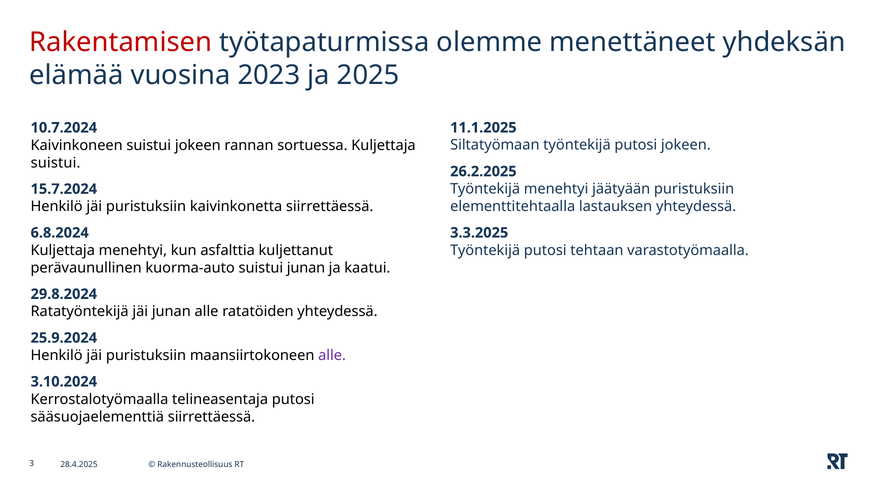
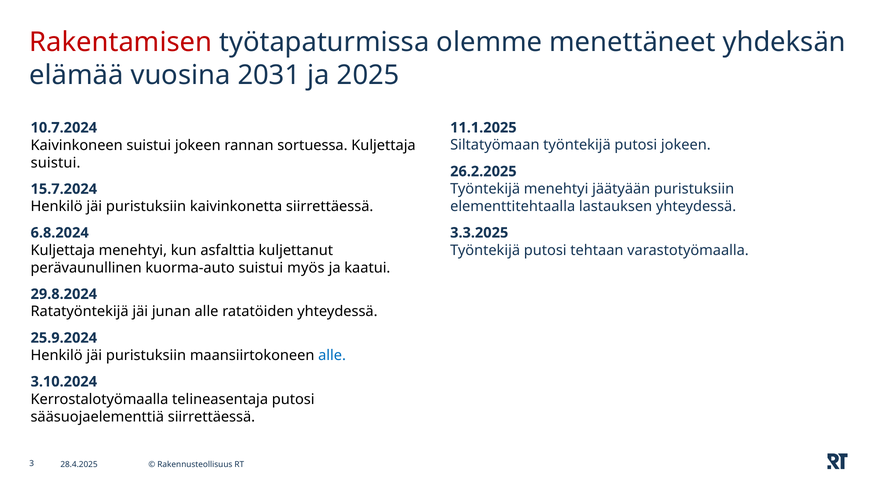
2023: 2023 -> 2031
suistui junan: junan -> myös
alle at (332, 356) colour: purple -> blue
